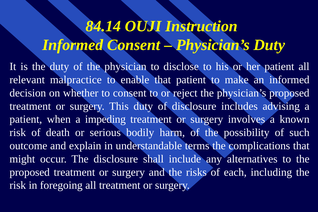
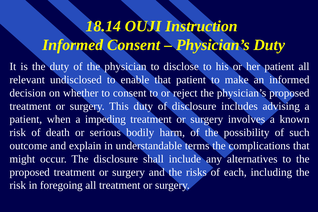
84.14: 84.14 -> 18.14
malpractice: malpractice -> undisclosed
